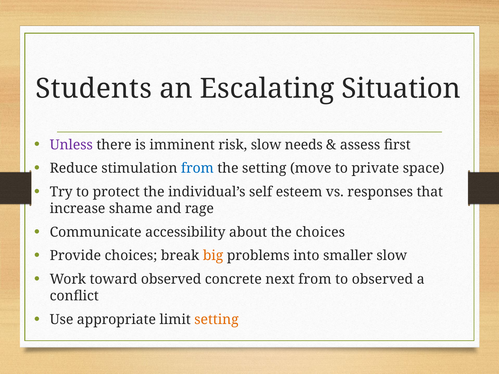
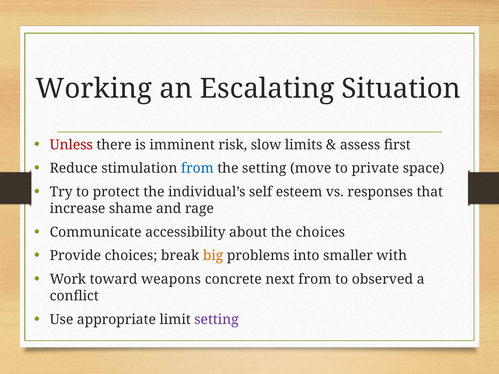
Students: Students -> Working
Unless colour: purple -> red
needs: needs -> limits
smaller slow: slow -> with
toward observed: observed -> weapons
setting at (216, 320) colour: orange -> purple
